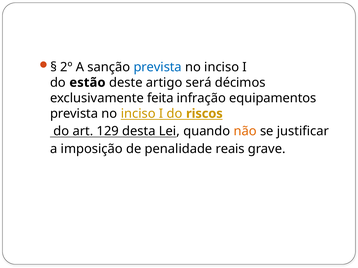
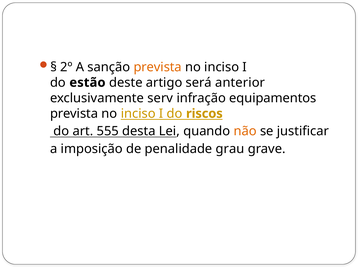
prevista at (158, 67) colour: blue -> orange
décimos: décimos -> anterior
feita: feita -> serv
129: 129 -> 555
reais: reais -> grau
